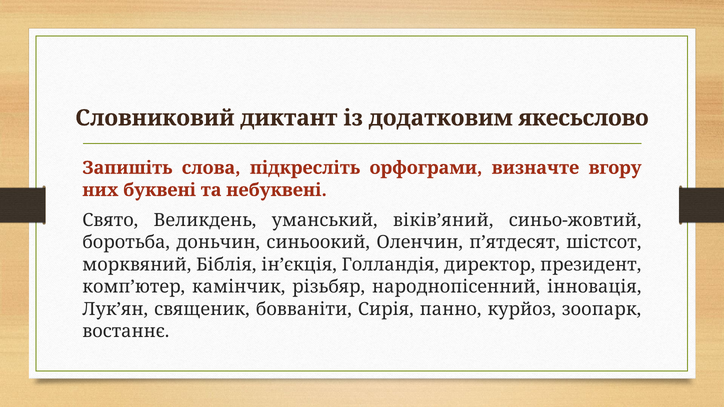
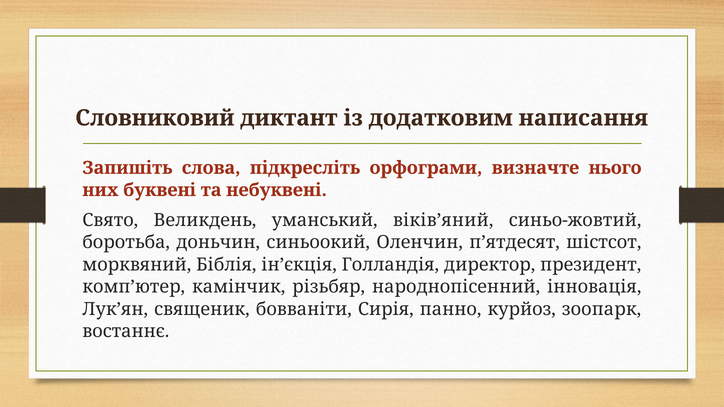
якесьслово: якесьслово -> написання
вгору: вгору -> нього
